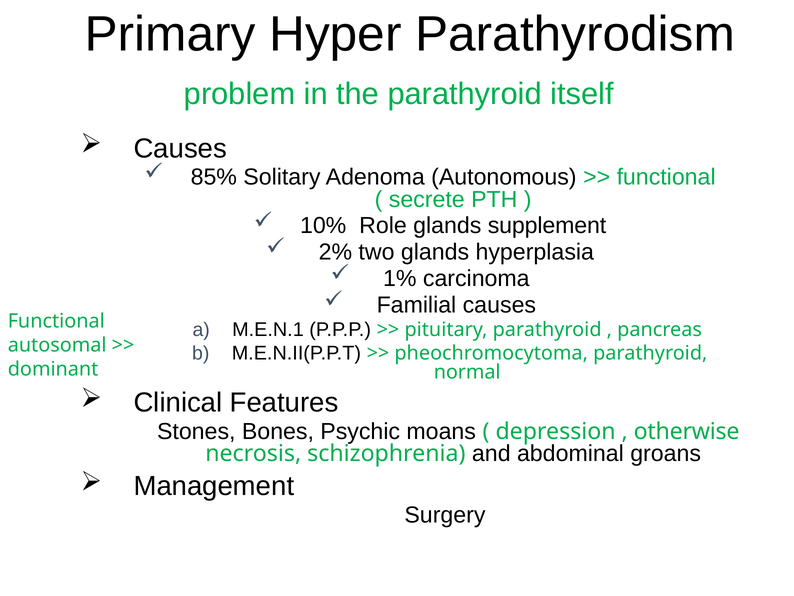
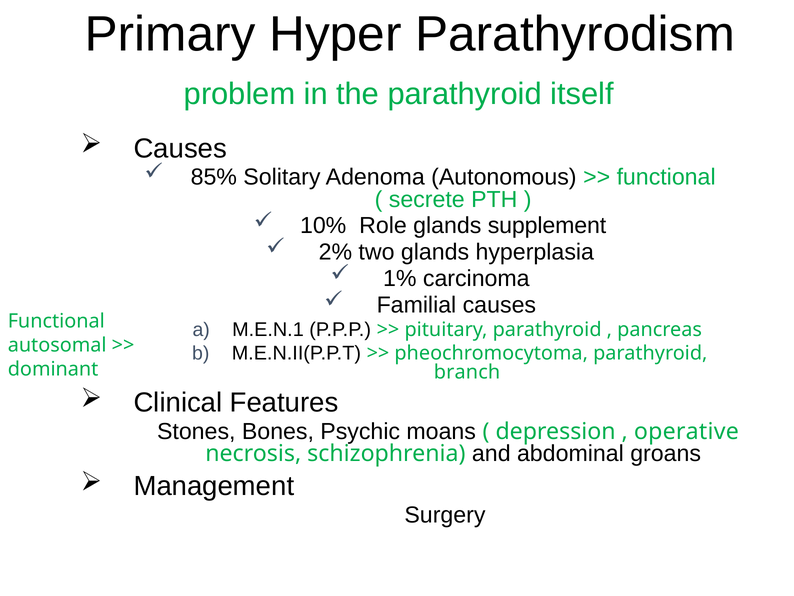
normal: normal -> branch
otherwise: otherwise -> operative
